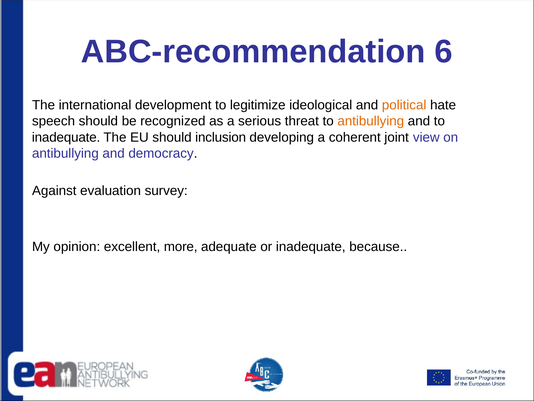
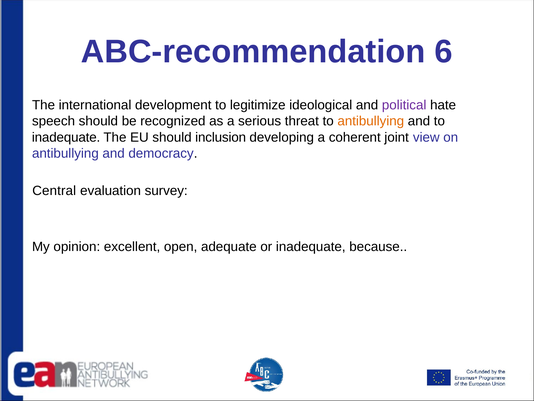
political colour: orange -> purple
Against: Against -> Central
more: more -> open
